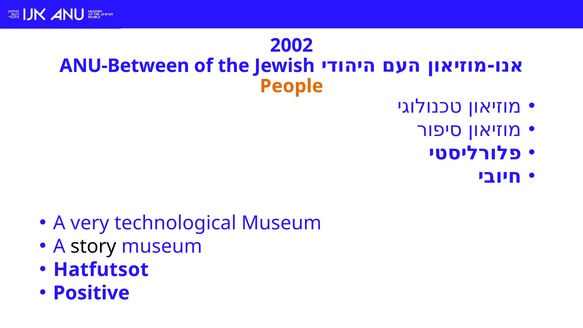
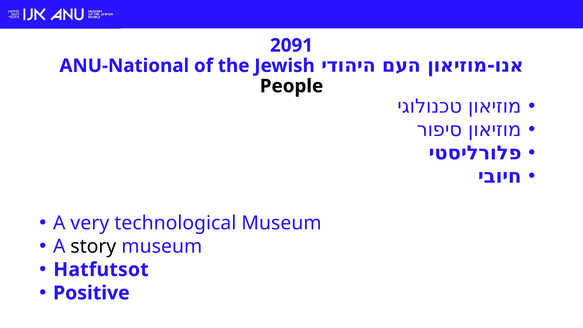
2002: 2002 -> 2091
ANU-Between: ANU-Between -> ANU-National
People colour: orange -> black
